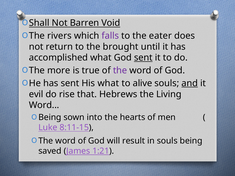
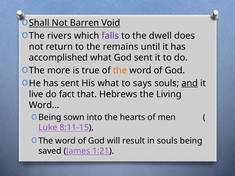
eater: eater -> dwell
brought: brought -> remains
sent at (143, 58) underline: present -> none
the at (120, 71) colour: purple -> orange
alive: alive -> says
evil: evil -> live
rise: rise -> fact
